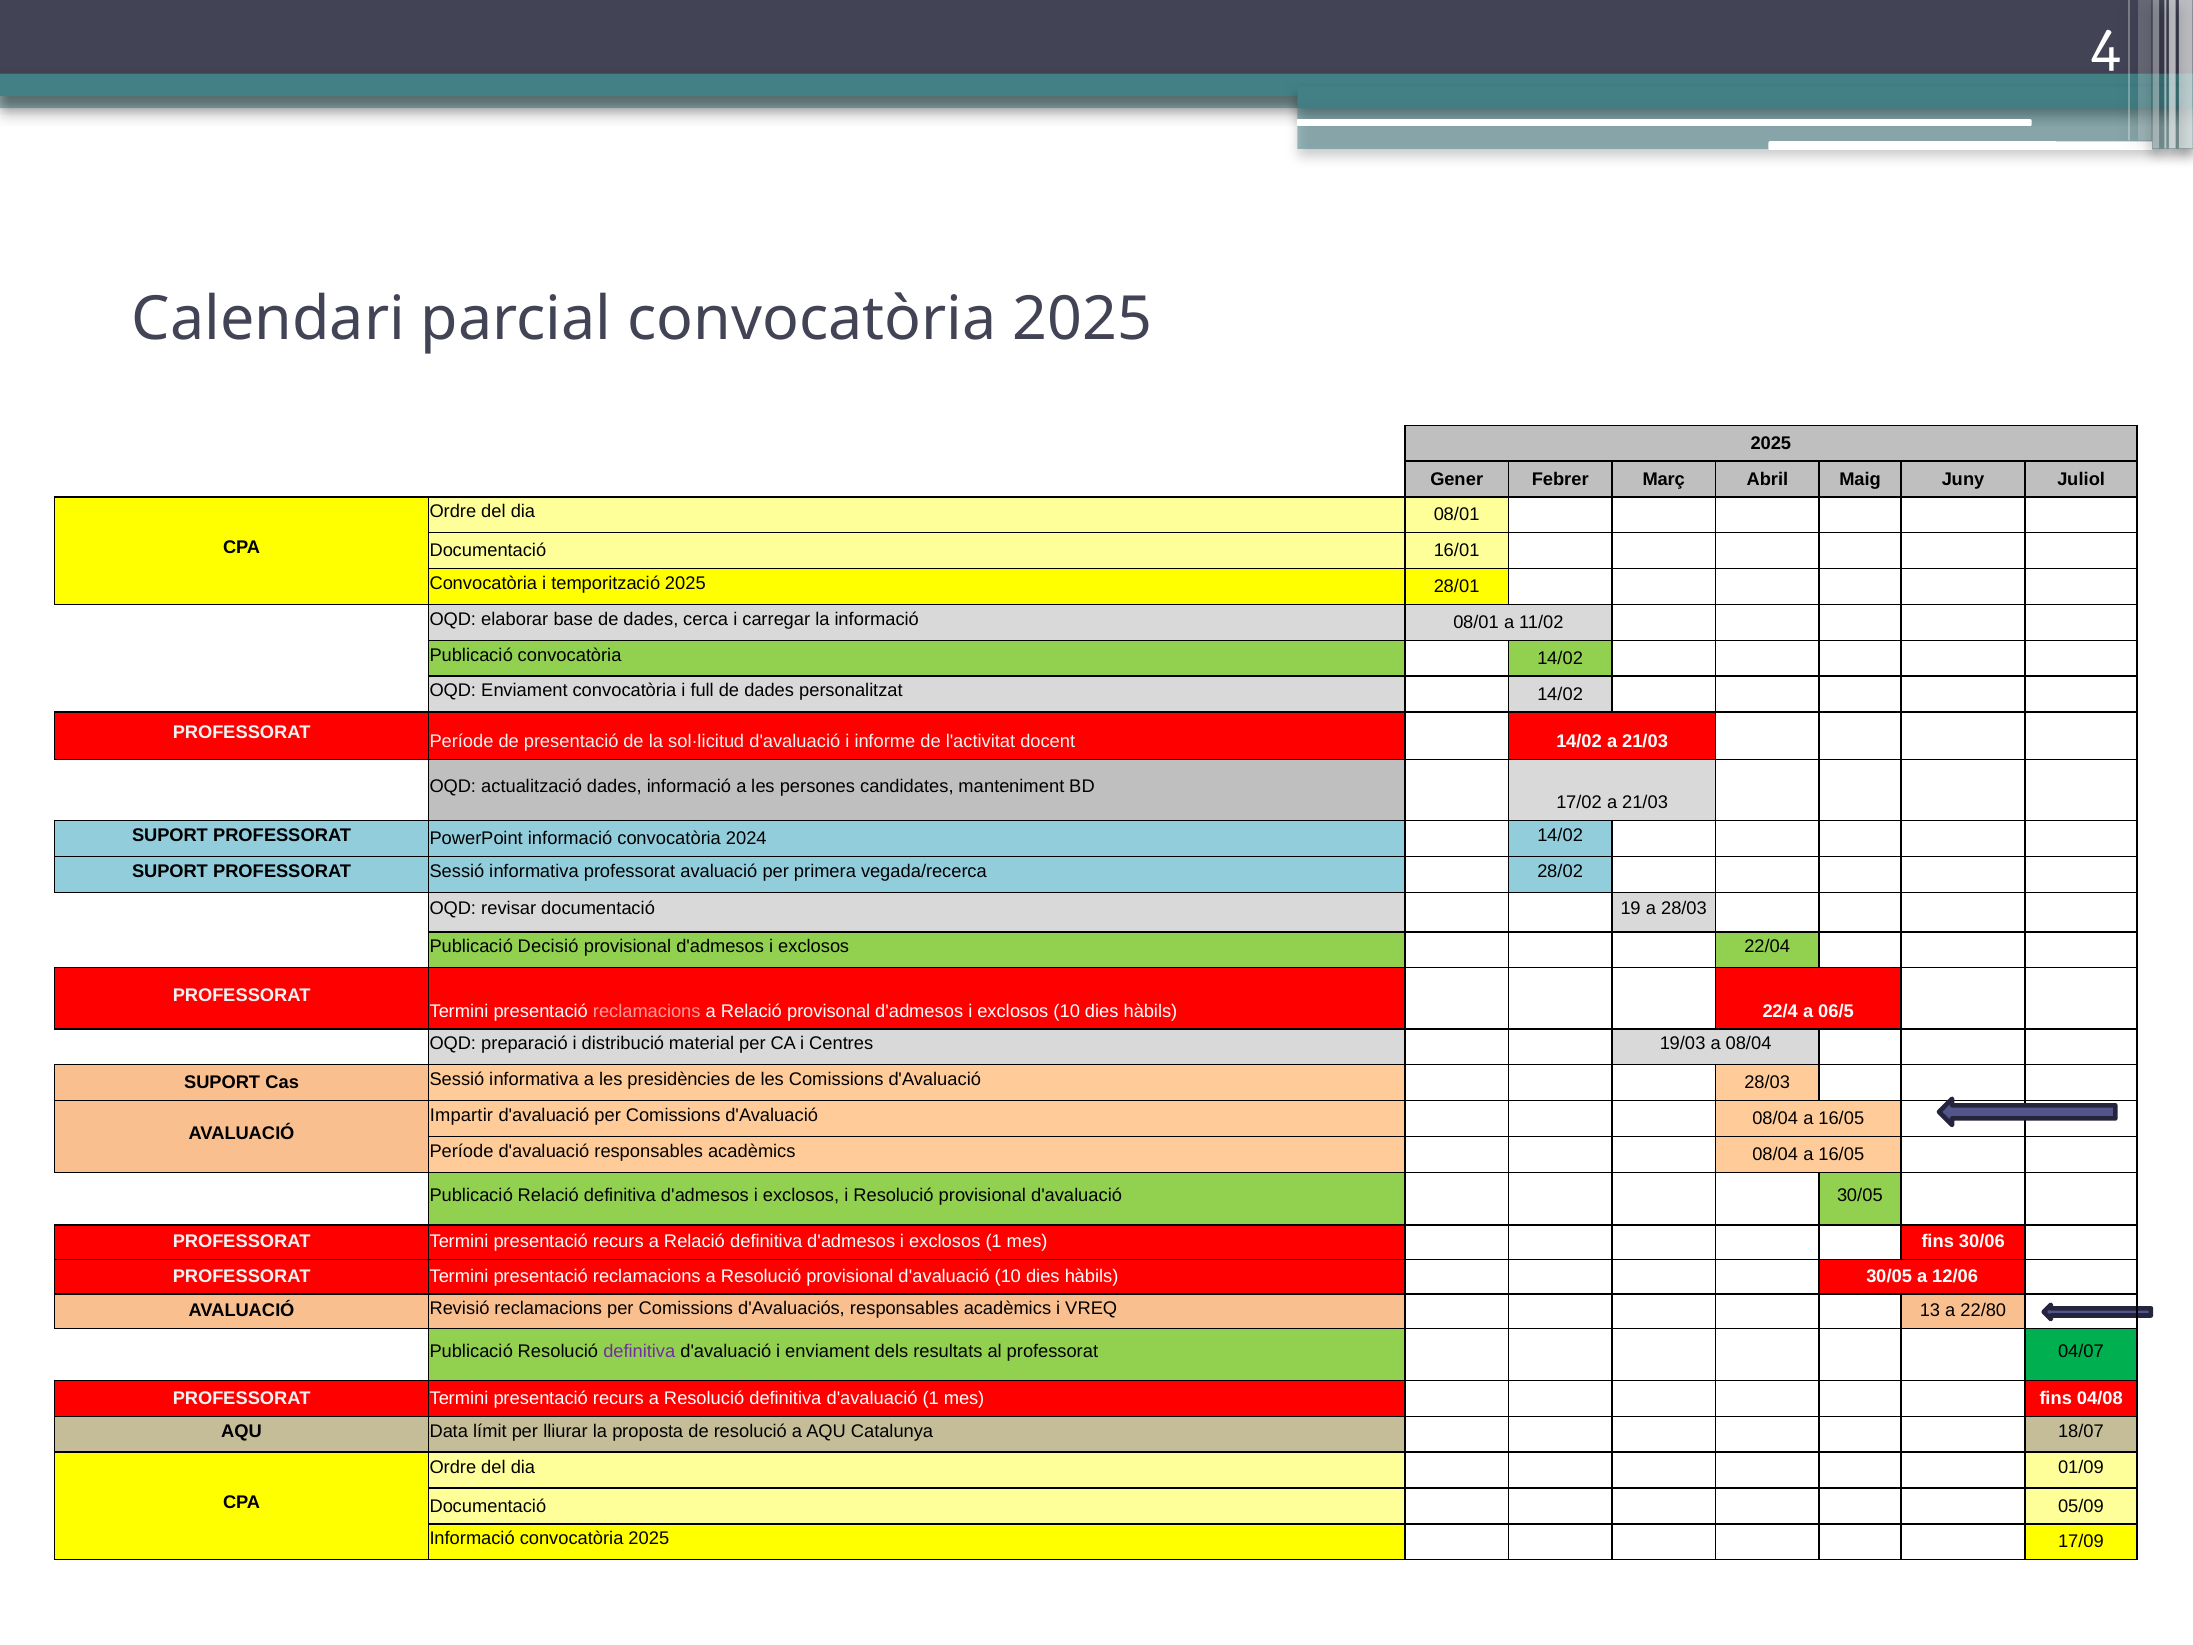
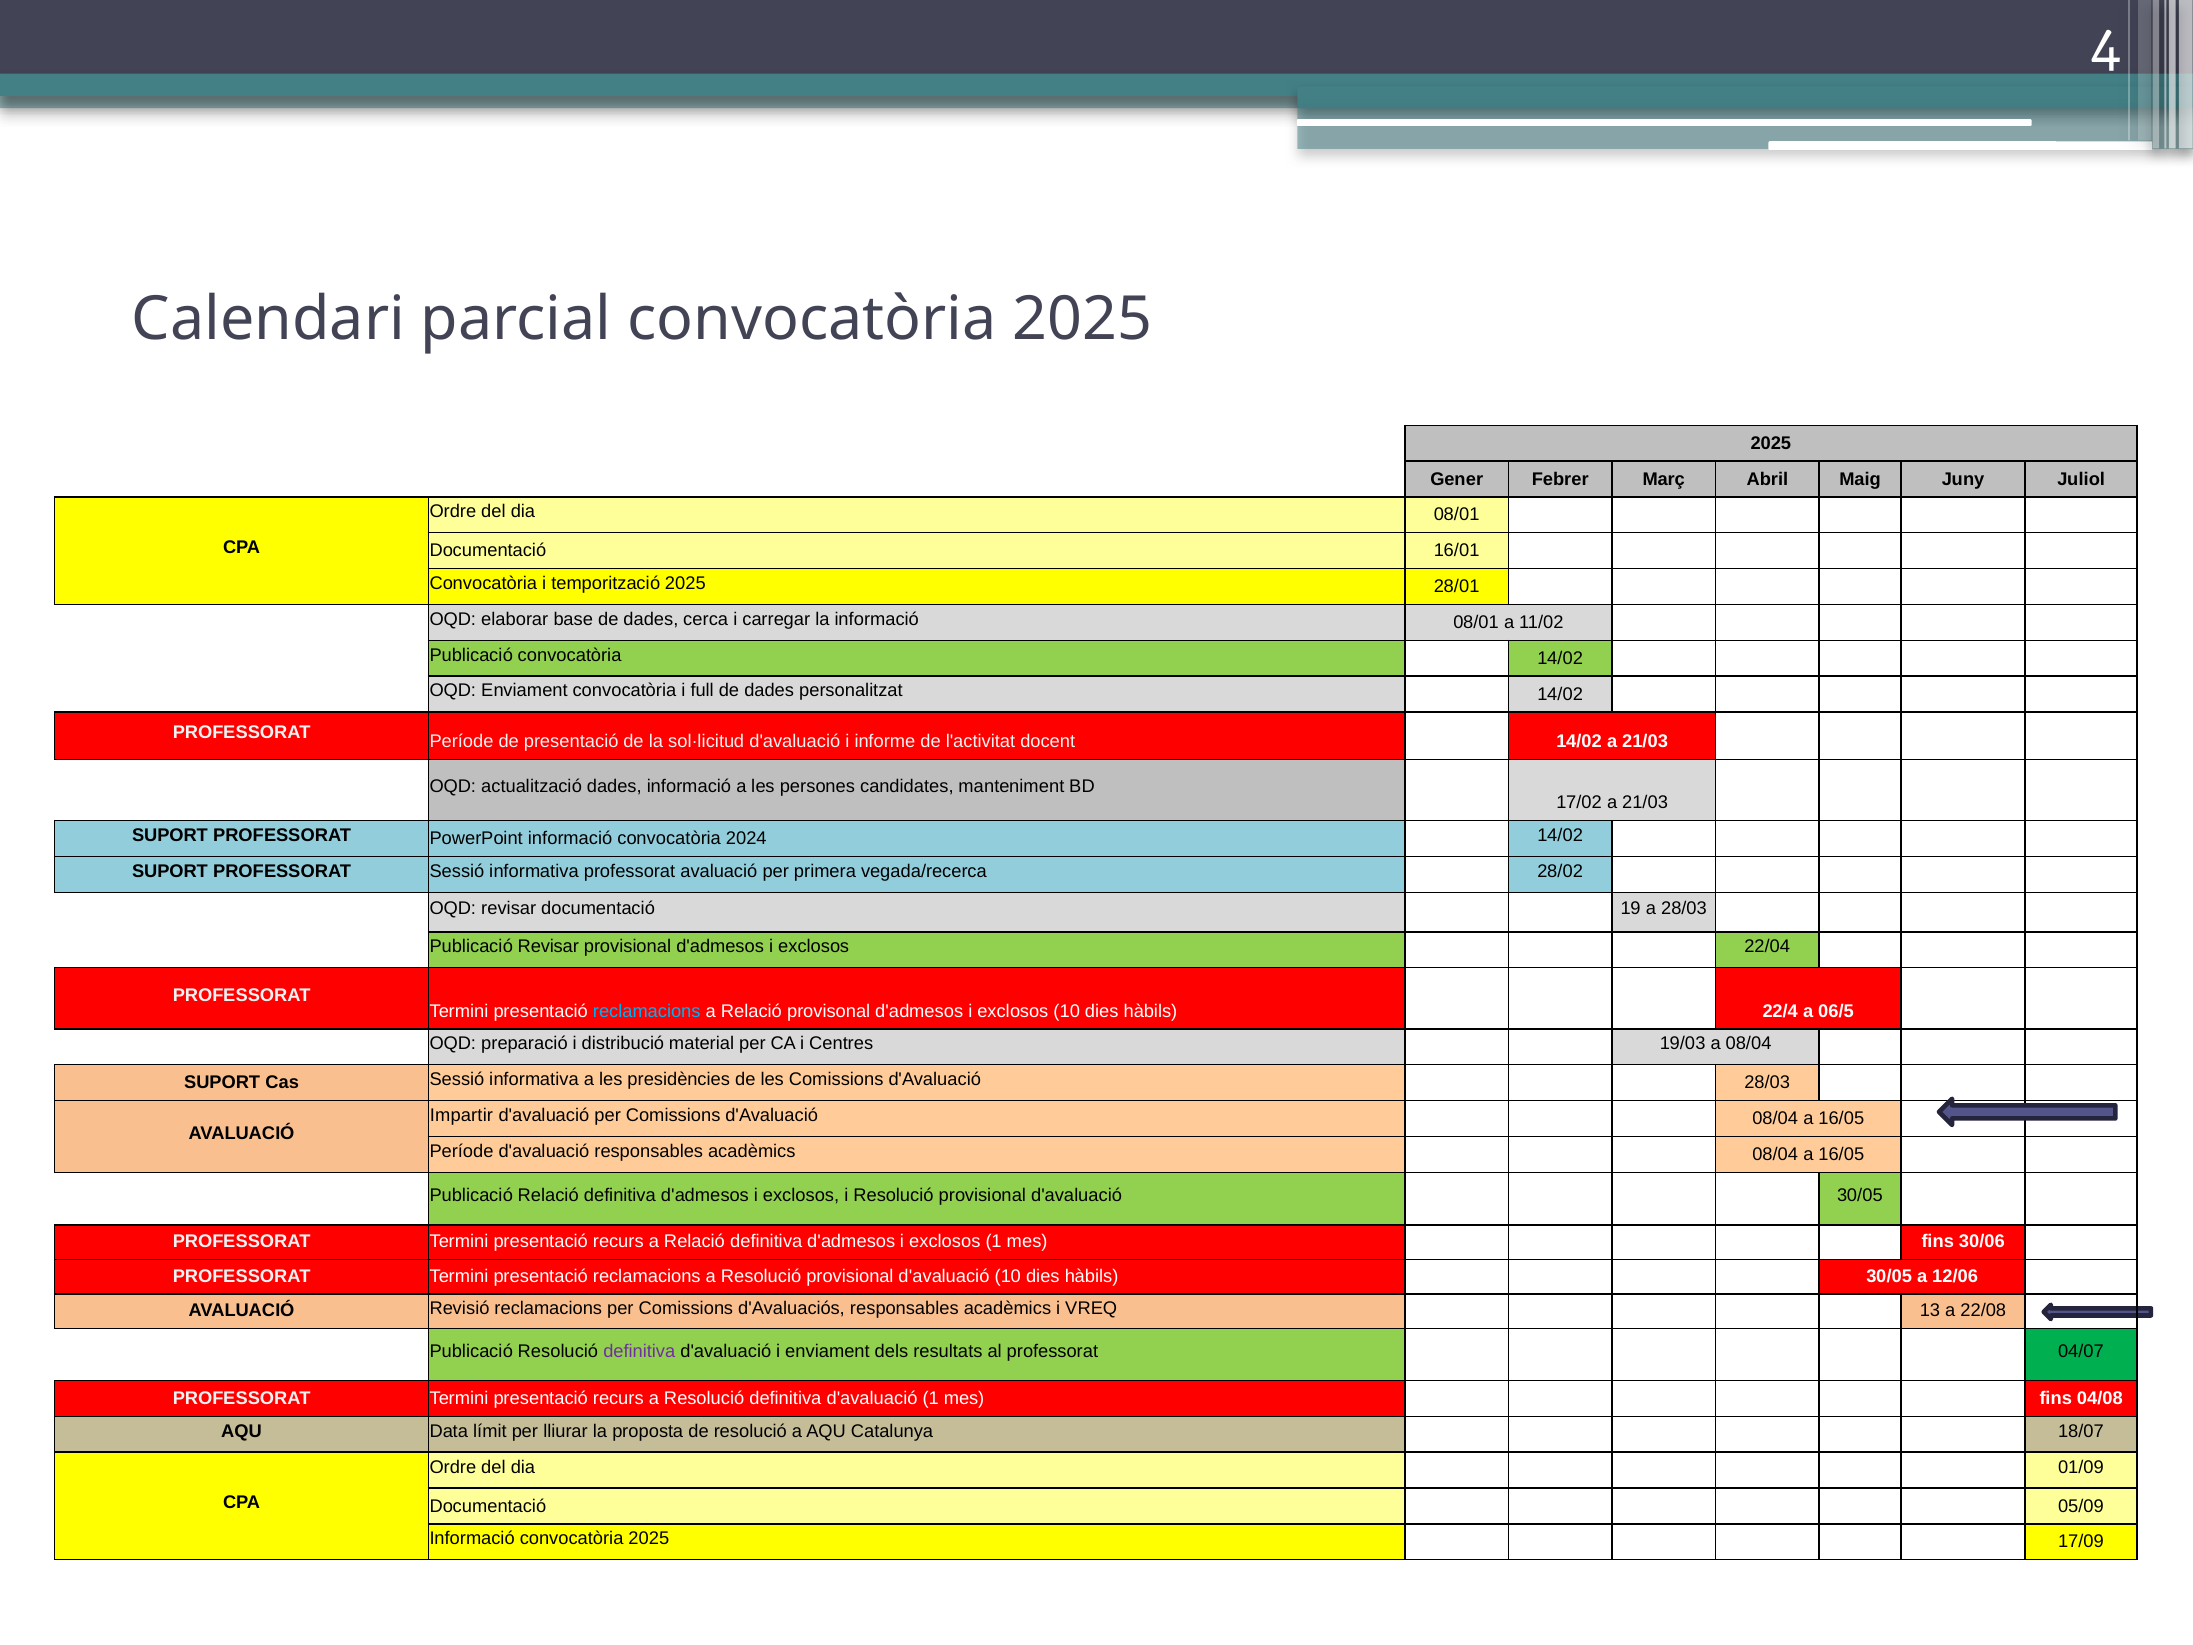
Publicació Decisió: Decisió -> Revisar
reclamacions at (647, 1011) colour: pink -> light blue
22/80: 22/80 -> 22/08
